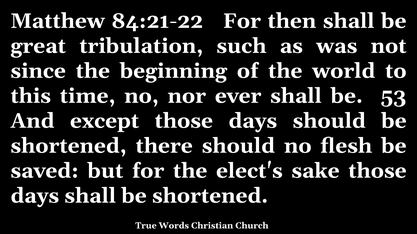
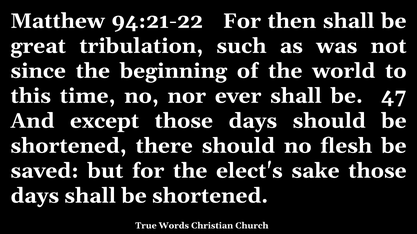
84:21-22: 84:21-22 -> 94:21-22
53: 53 -> 47
